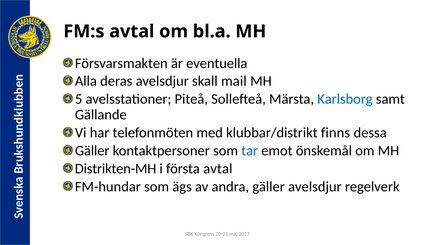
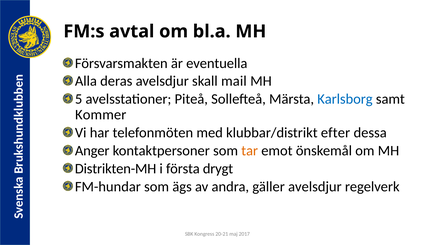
Gällande: Gällande -> Kommer
finns: finns -> efter
Gäller at (92, 151): Gäller -> Anger
tar colour: blue -> orange
första avtal: avtal -> drygt
